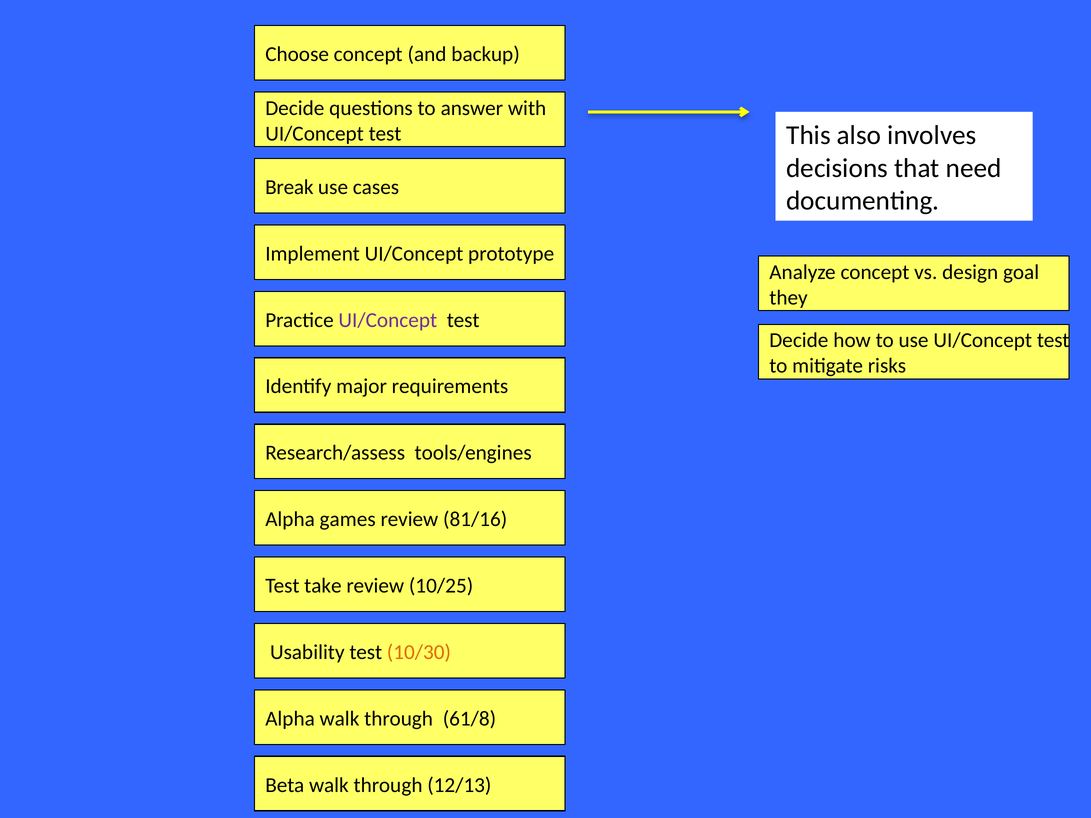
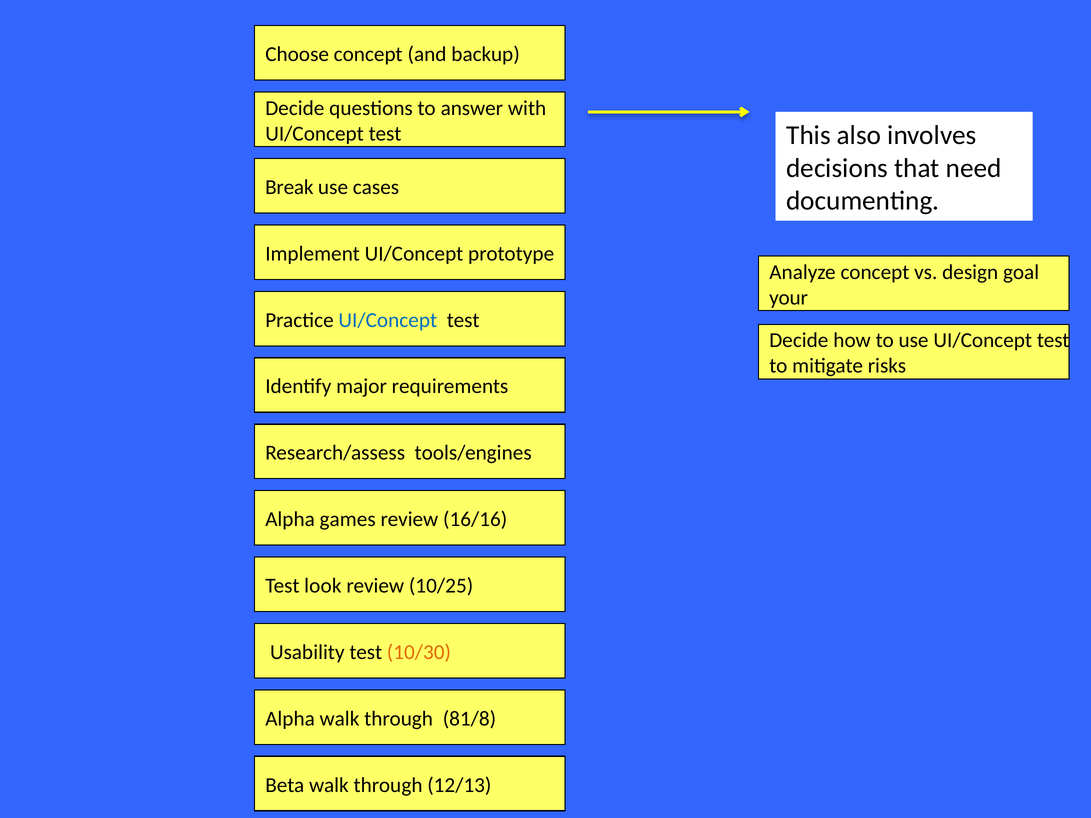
they: they -> your
UI/Concept at (388, 320) colour: purple -> blue
81/16: 81/16 -> 16/16
take: take -> look
61/8: 61/8 -> 81/8
